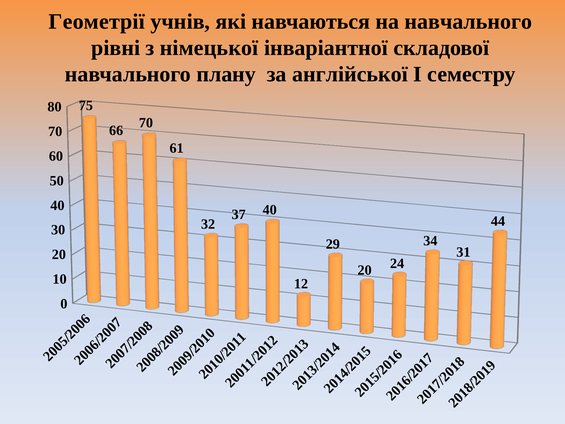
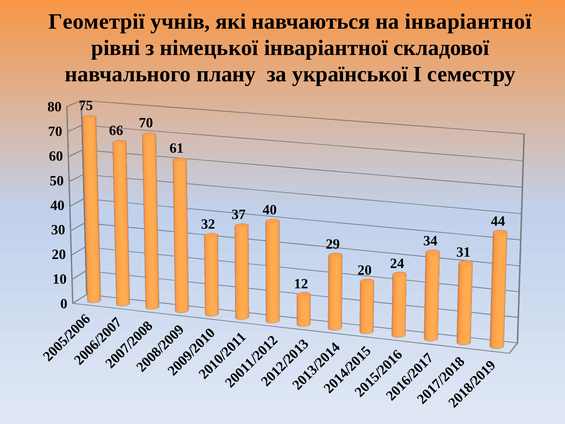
на навчального: навчального -> інваріантної
англійської: англійської -> української
